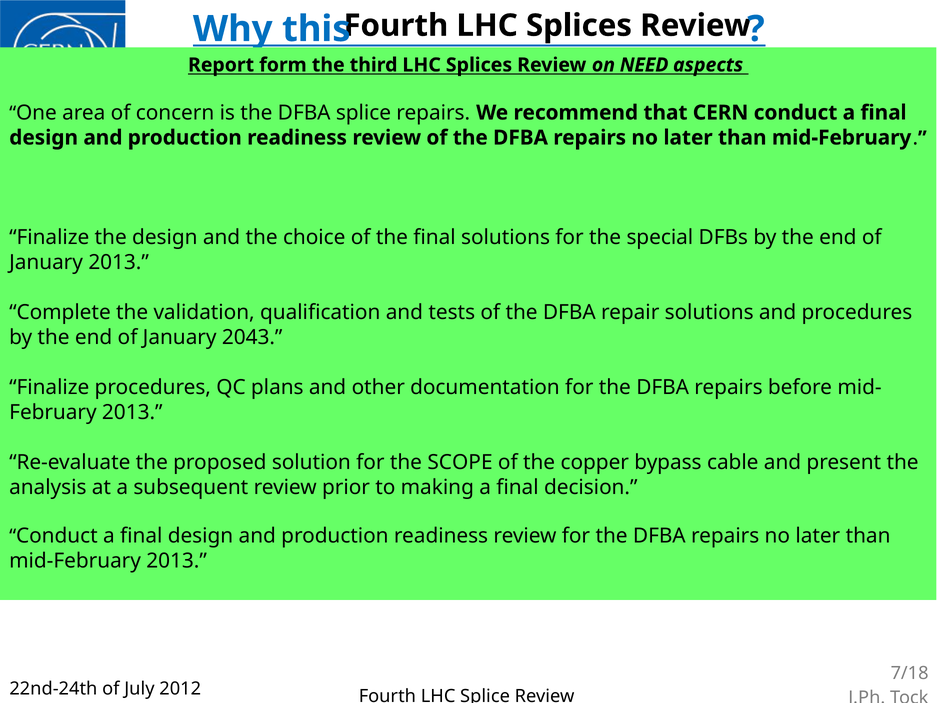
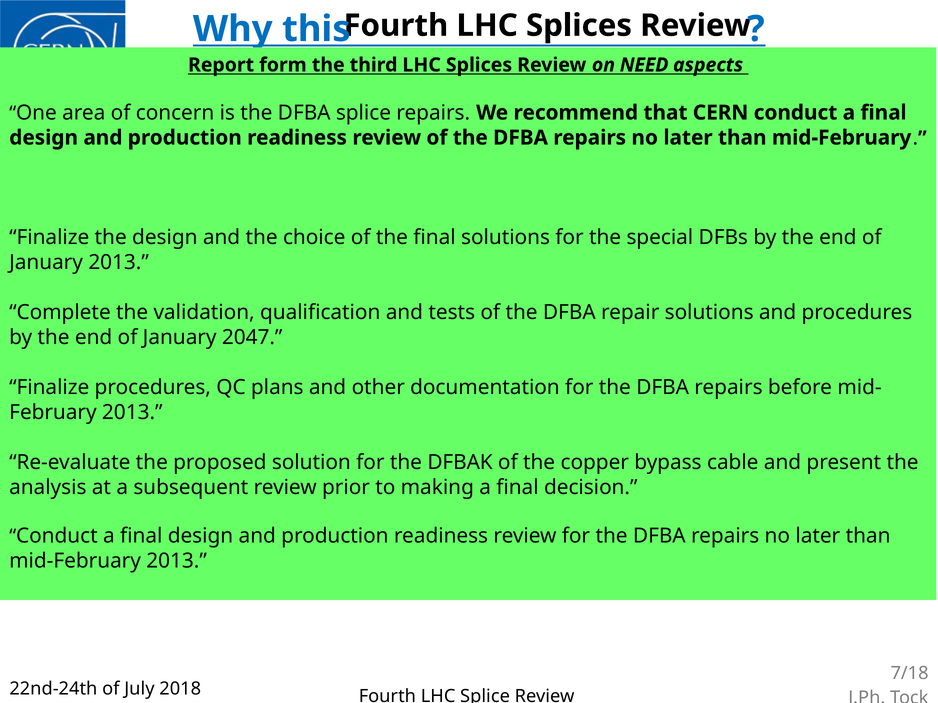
2043: 2043 -> 2047
SCOPE: SCOPE -> DFBAK
2012: 2012 -> 2018
